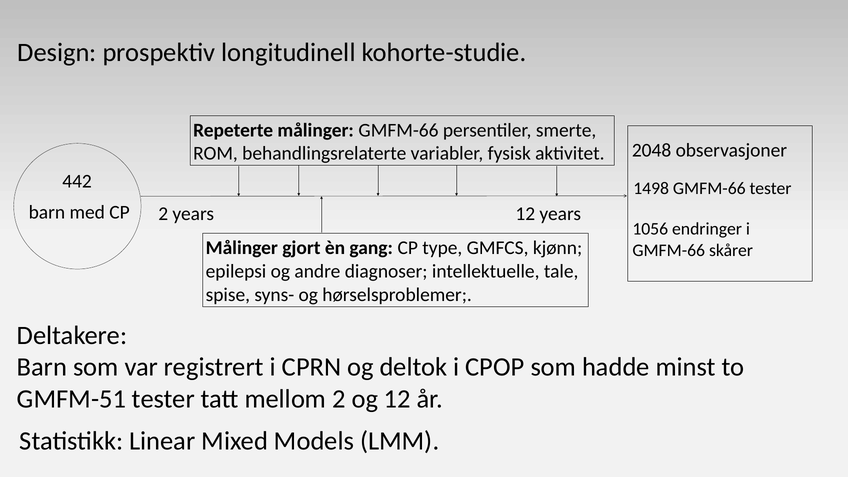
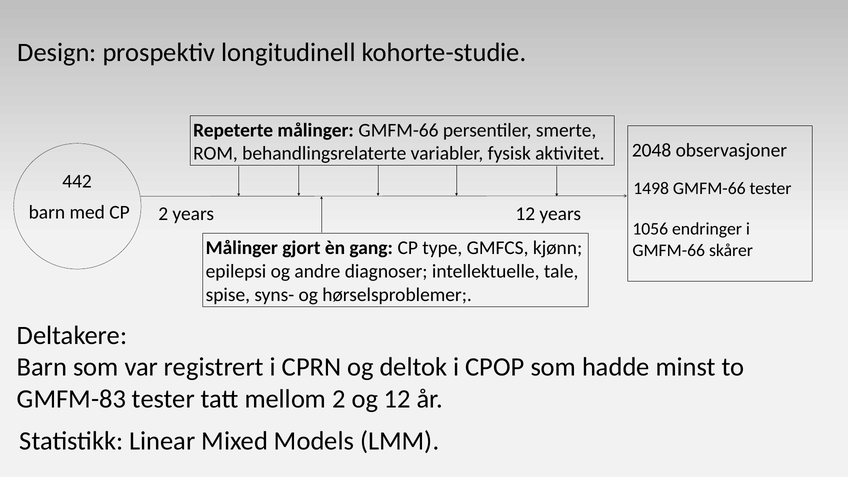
GMFM-51: GMFM-51 -> GMFM-83
